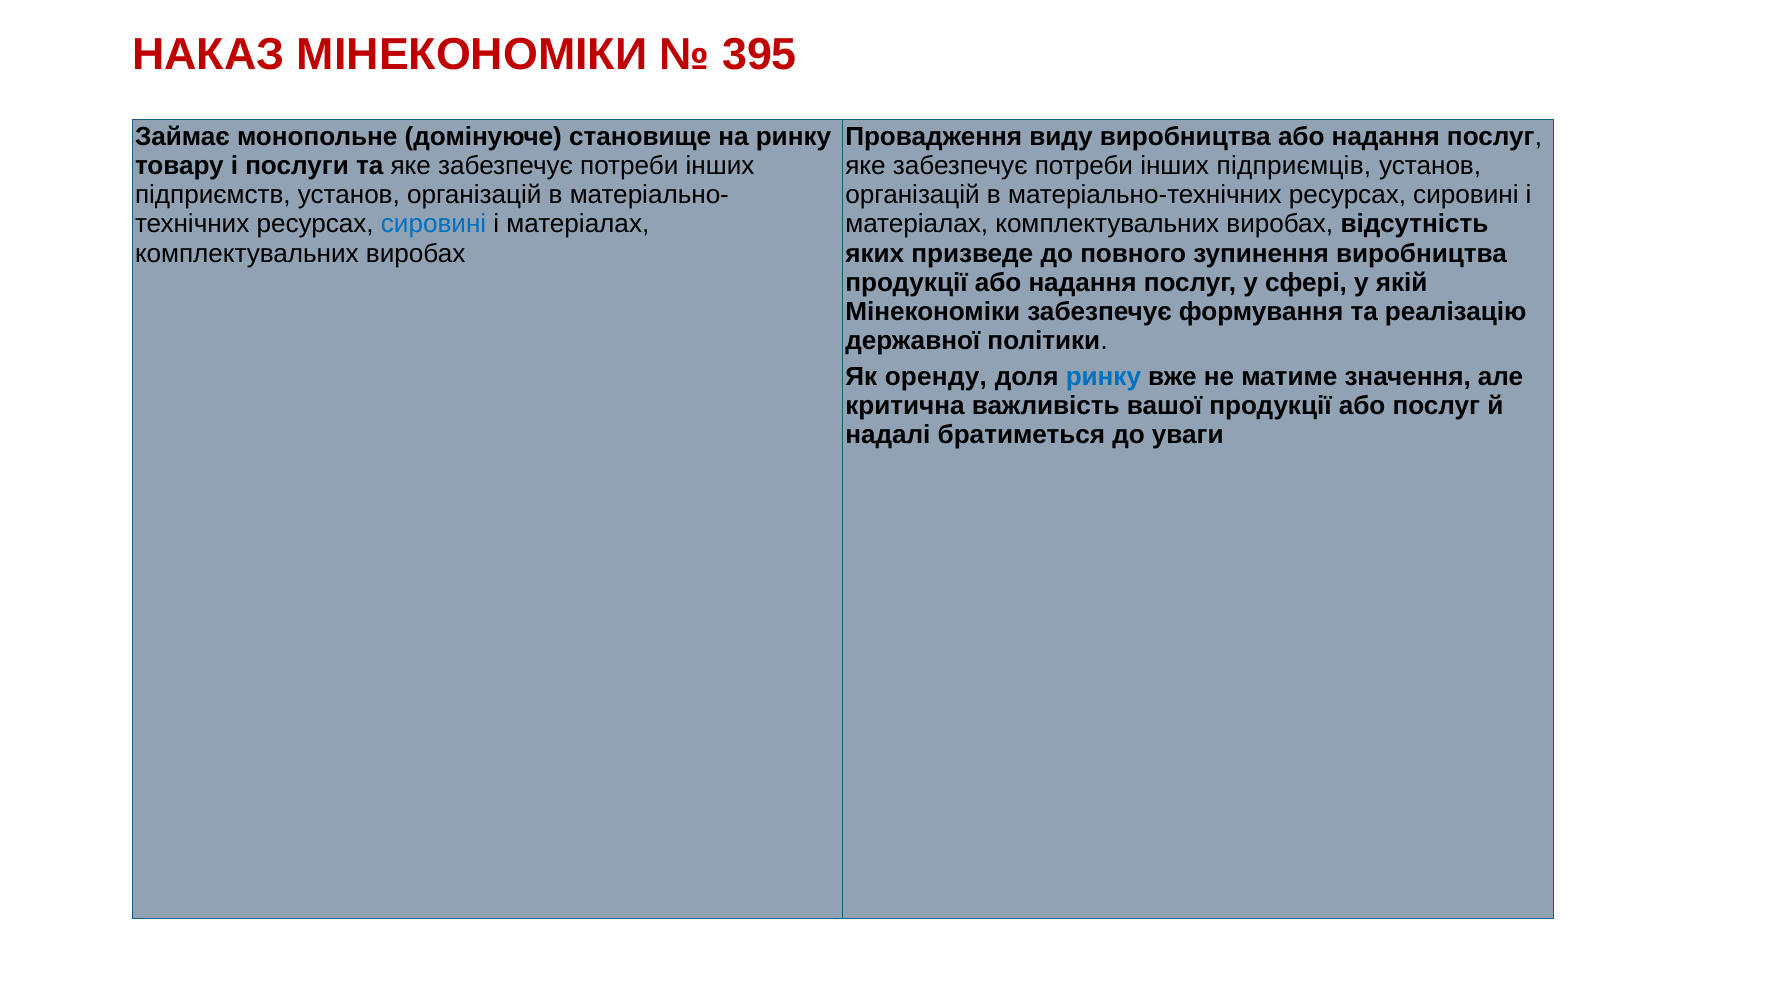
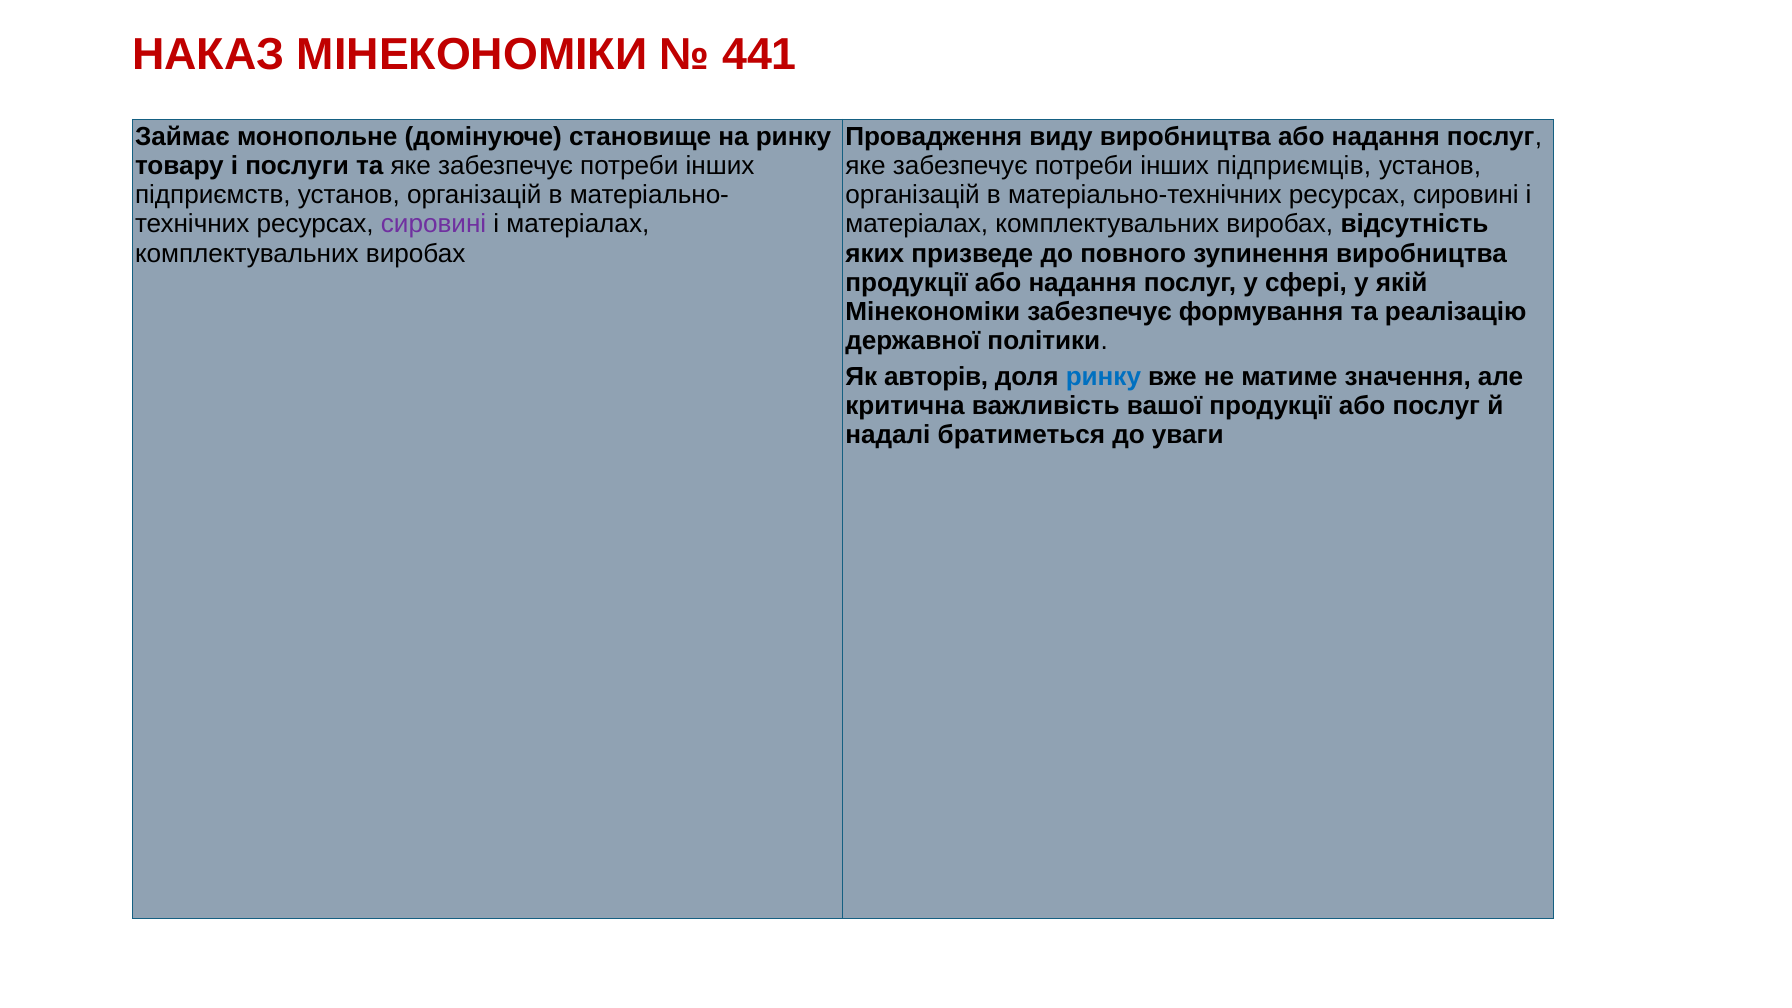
395: 395 -> 441
сировині at (434, 224) colour: blue -> purple
оренду: оренду -> авторів
